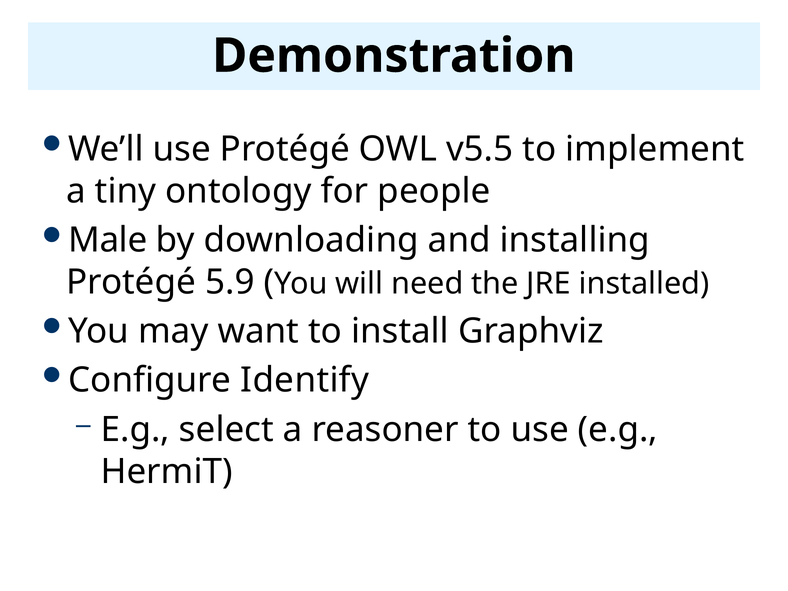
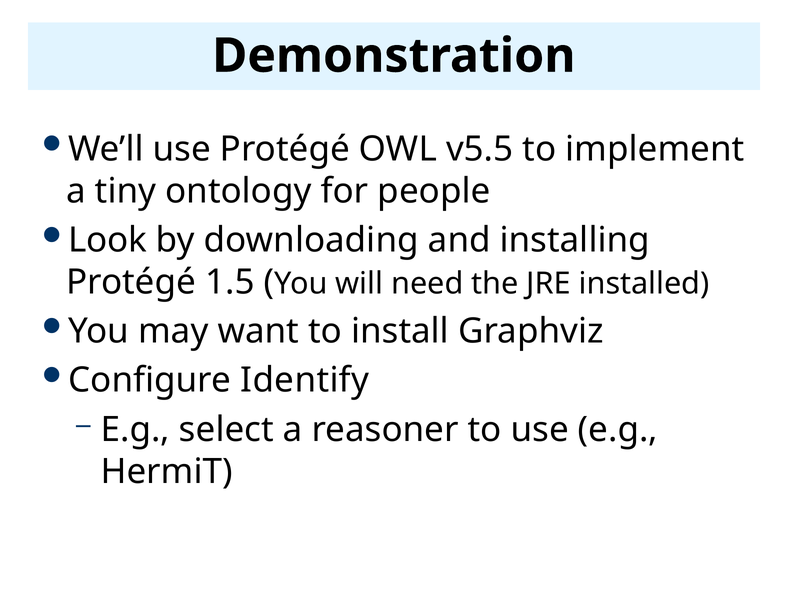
Male: Male -> Look
5.9: 5.9 -> 1.5
